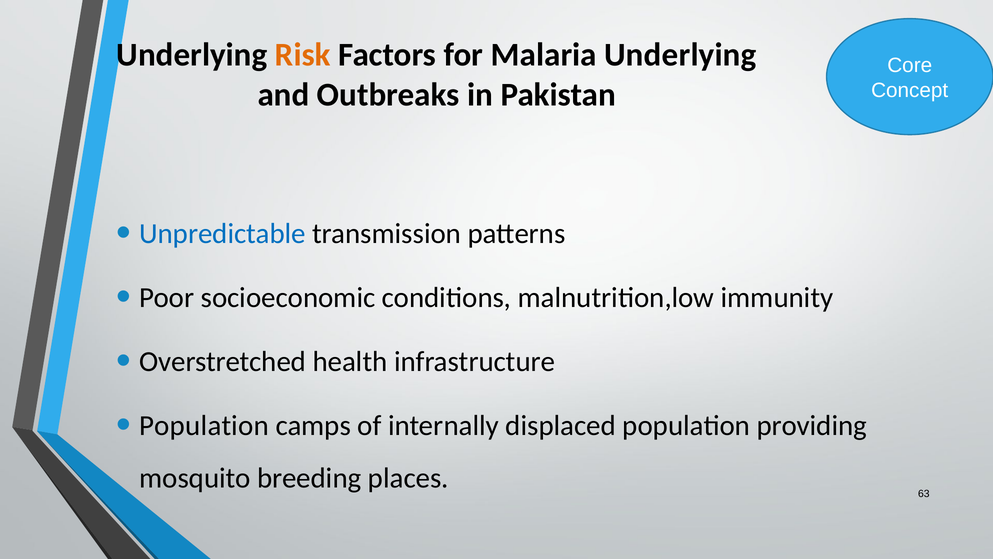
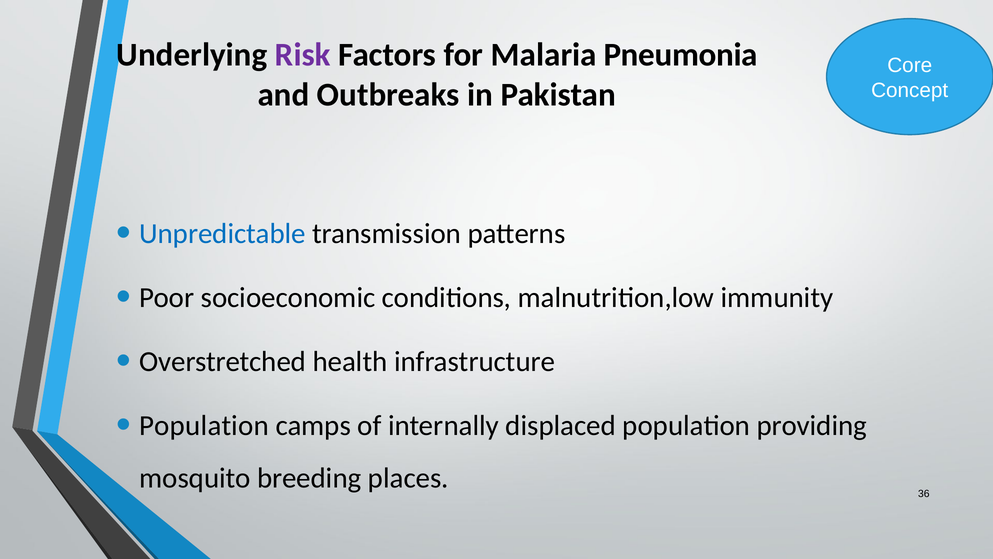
Risk colour: orange -> purple
Malaria Underlying: Underlying -> Pneumonia
63: 63 -> 36
